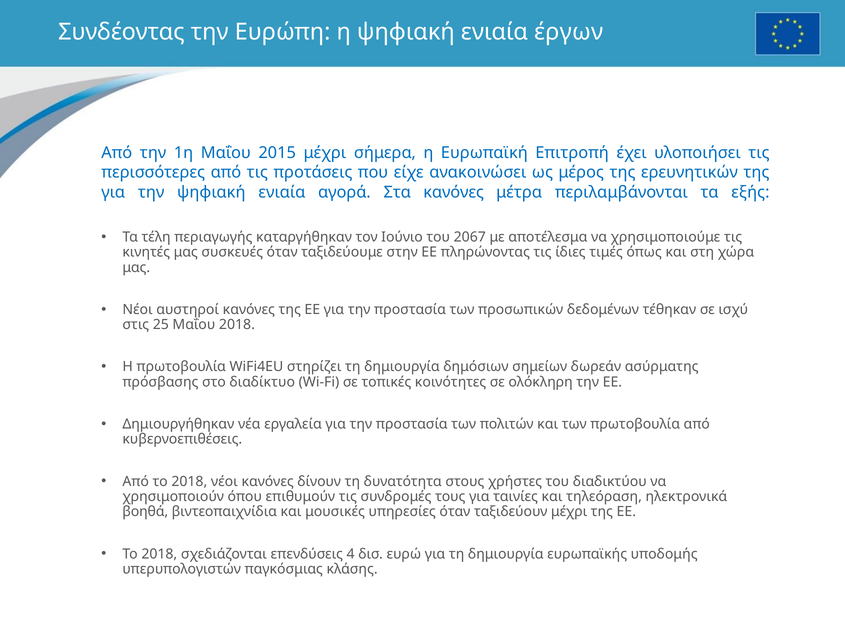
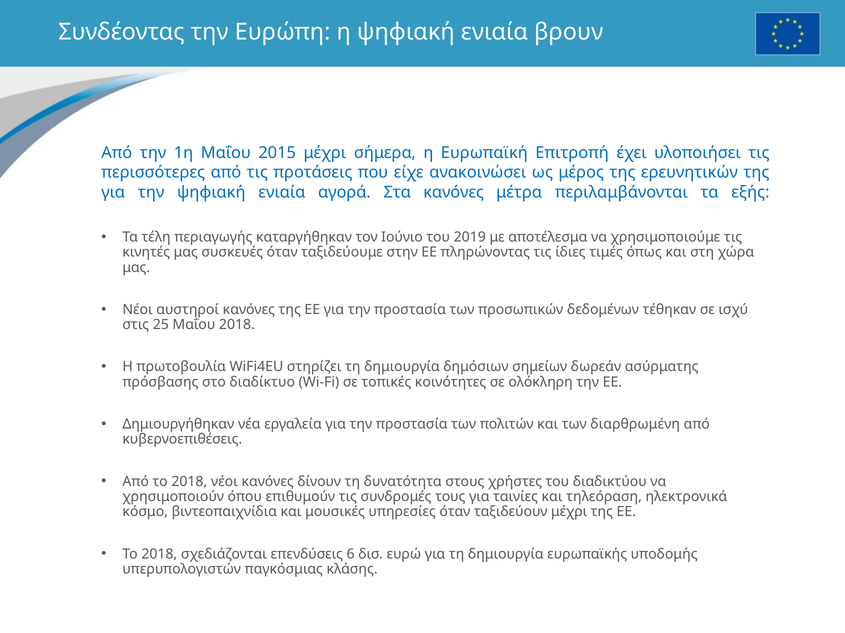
έργων: έργων -> βρουν
2067: 2067 -> 2019
των πρωτοβουλία: πρωτοβουλία -> διαρθρωμένη
βοηθά: βοηθά -> κόσμο
4: 4 -> 6
